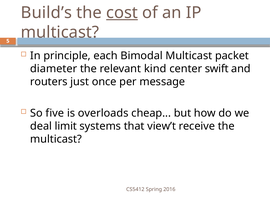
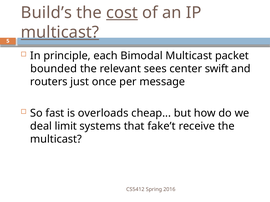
multicast at (60, 32) underline: none -> present
diameter: diameter -> bounded
kind: kind -> sees
five: five -> fast
view’t: view’t -> fake’t
